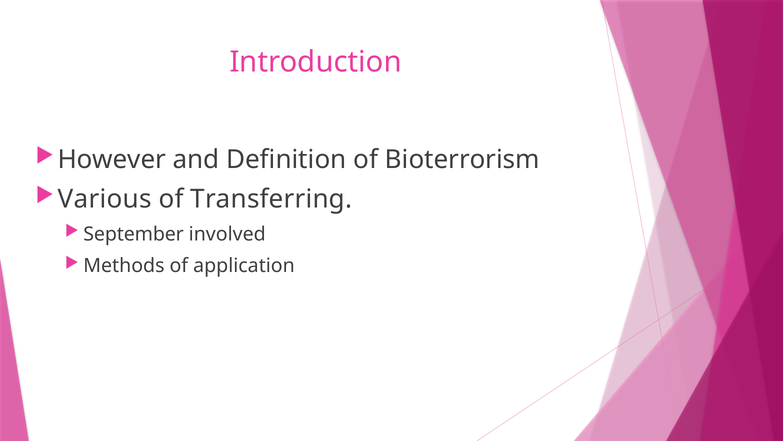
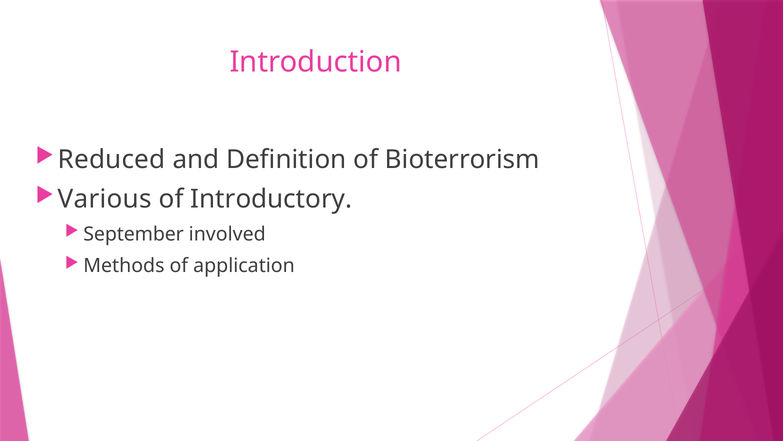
However: However -> Reduced
Transferring: Transferring -> Introductory
